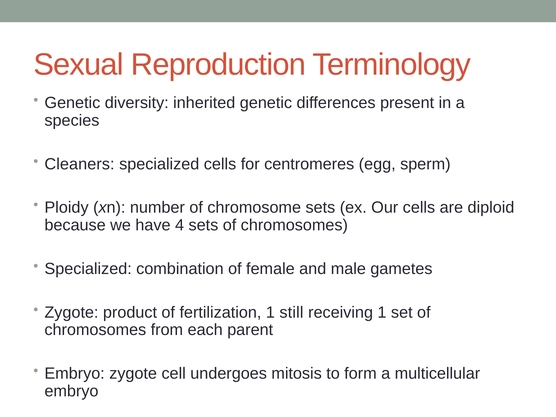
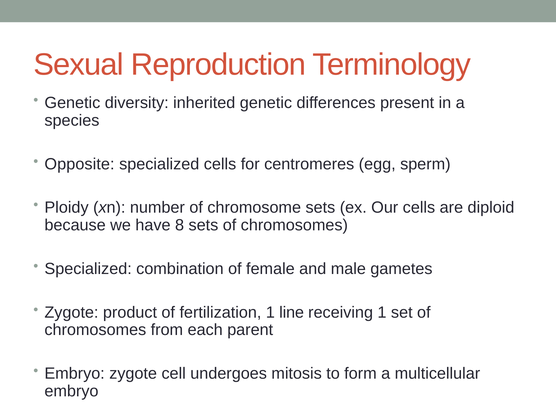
Cleaners: Cleaners -> Opposite
4: 4 -> 8
still: still -> line
